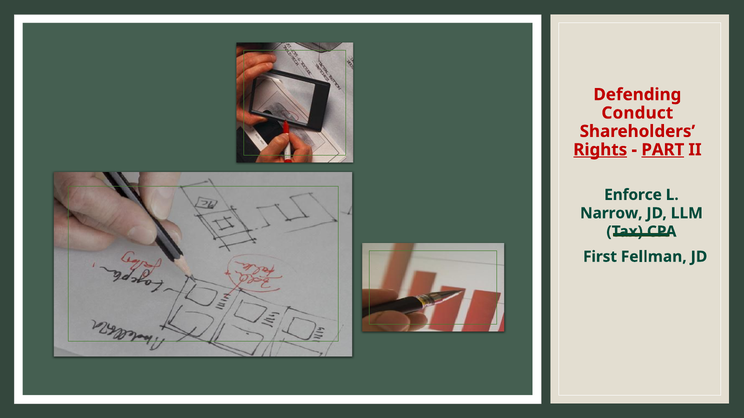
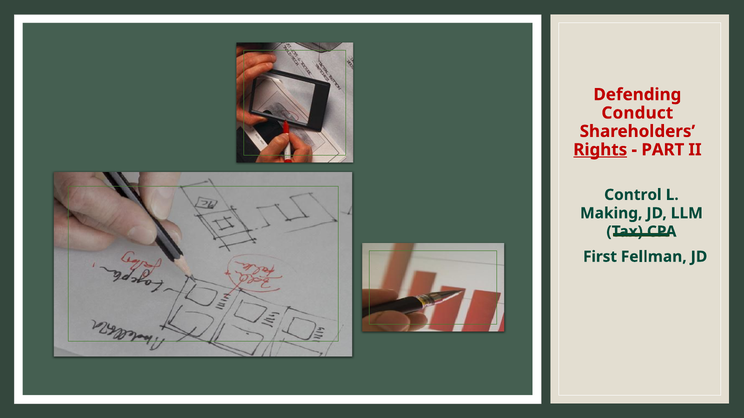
PART underline: present -> none
Enforce: Enforce -> Control
Narrow: Narrow -> Making
